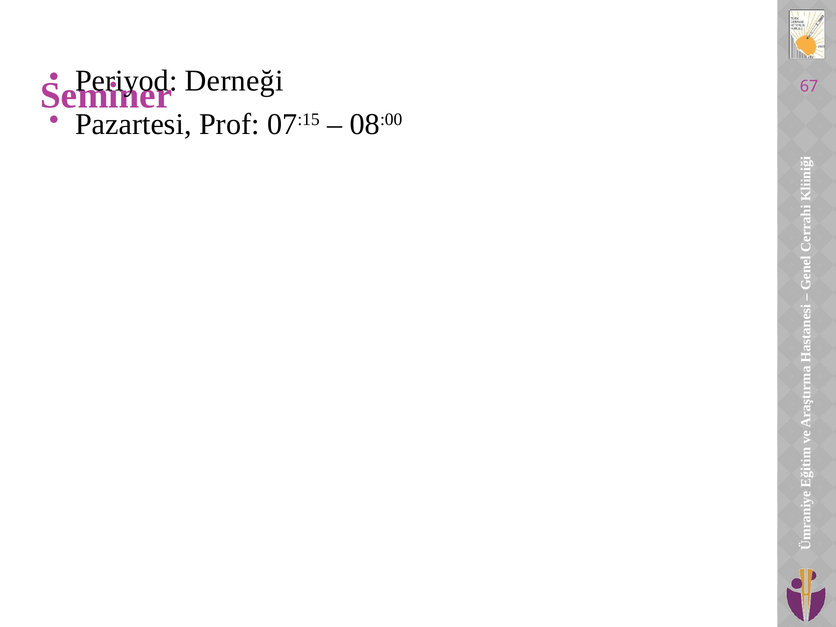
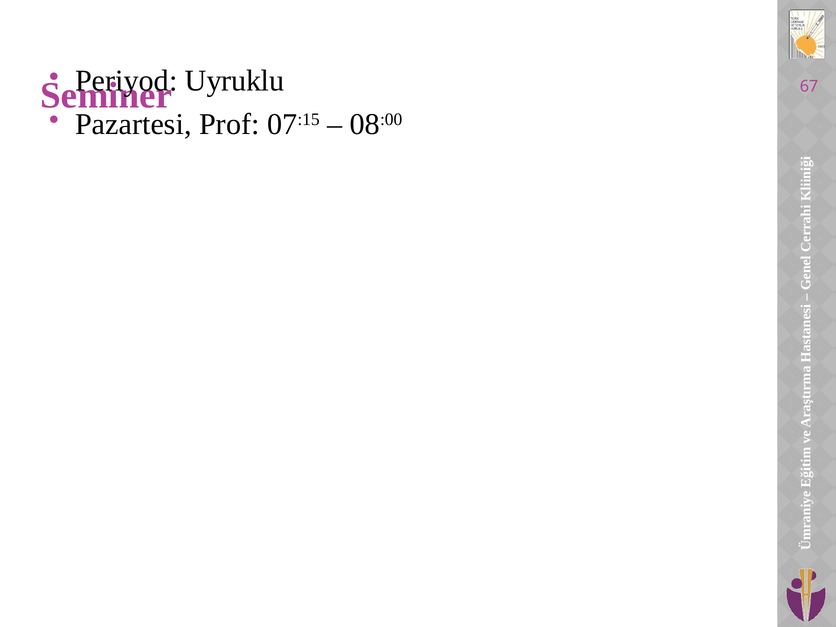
Derneği: Derneği -> Uyruklu
